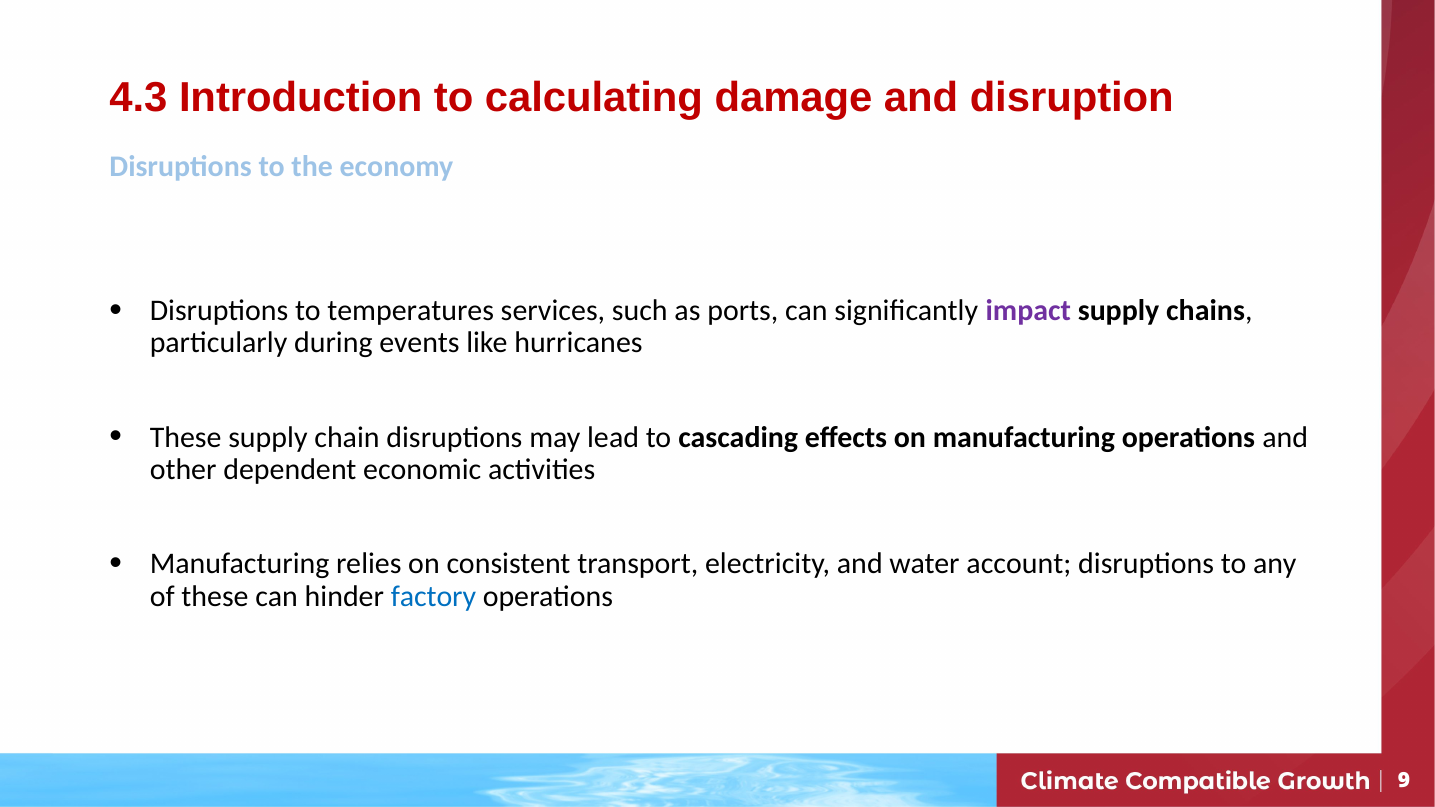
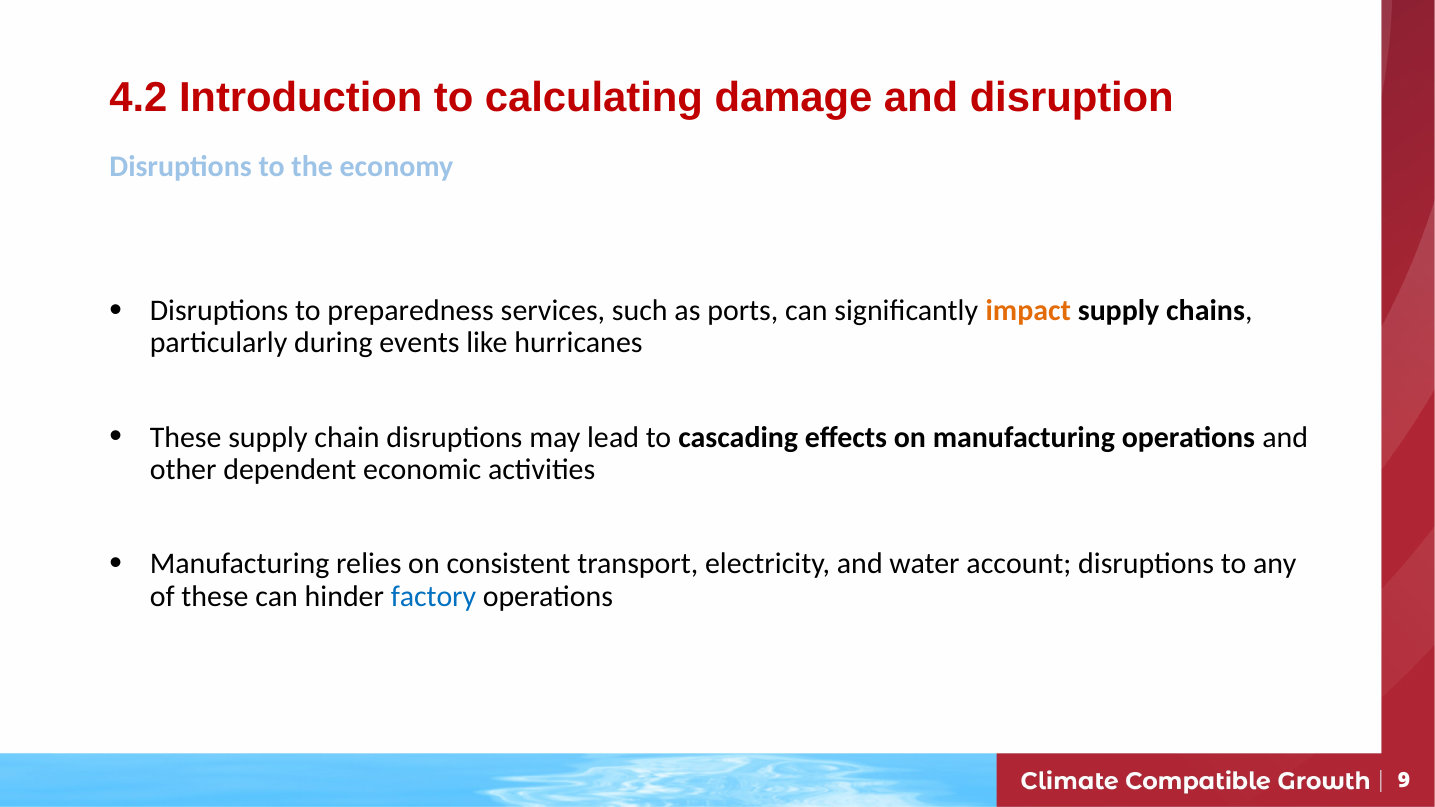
4.3: 4.3 -> 4.2
temperatures: temperatures -> preparedness
impact colour: purple -> orange
